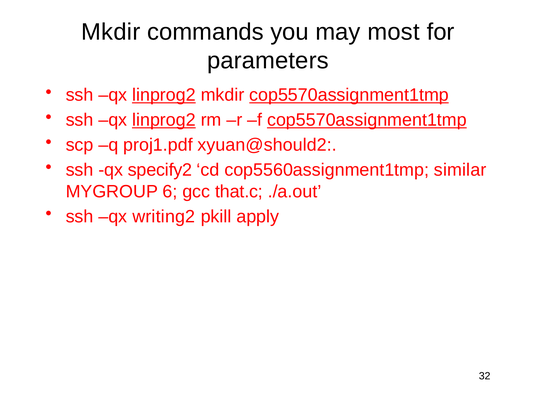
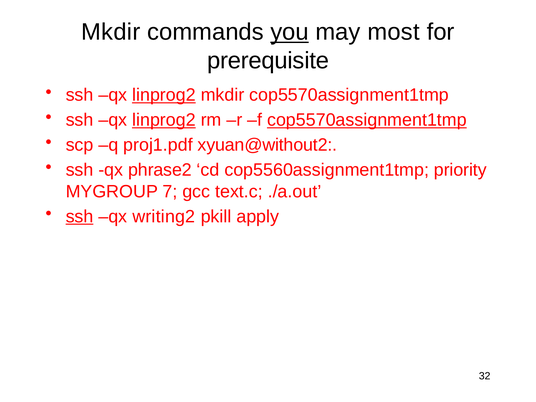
you underline: none -> present
parameters: parameters -> prerequisite
cop5570assignment1tmp at (349, 95) underline: present -> none
xyuan@should2: xyuan@should2 -> xyuan@without2
specify2: specify2 -> phrase2
similar: similar -> priority
6: 6 -> 7
that.c: that.c -> text.c
ssh at (80, 217) underline: none -> present
